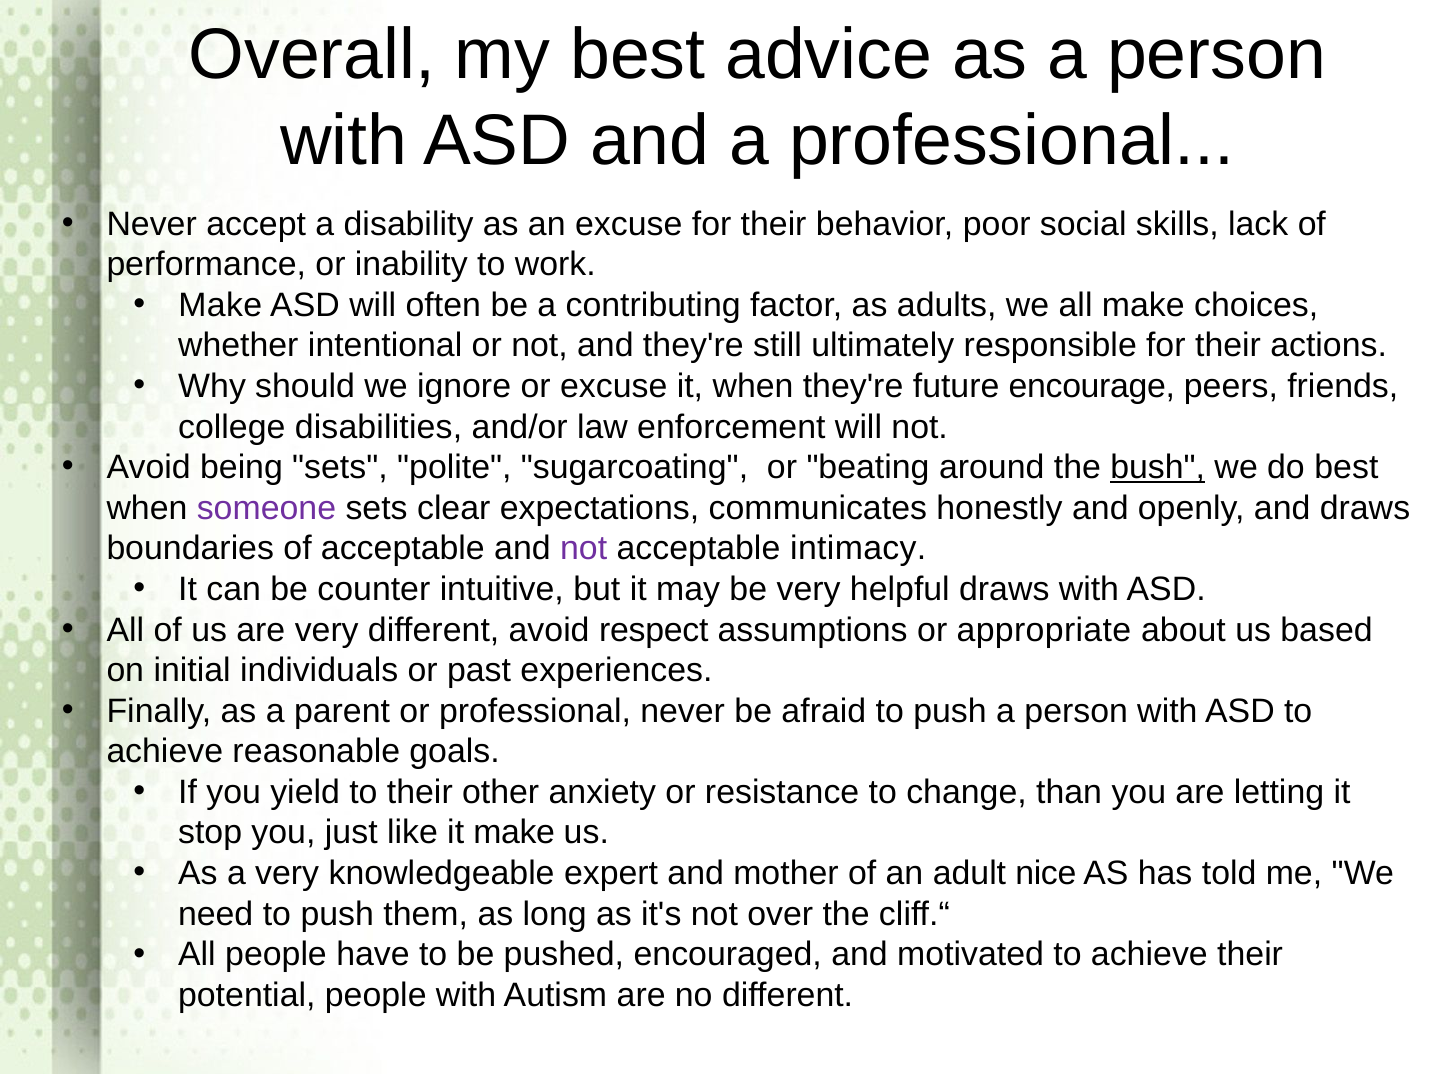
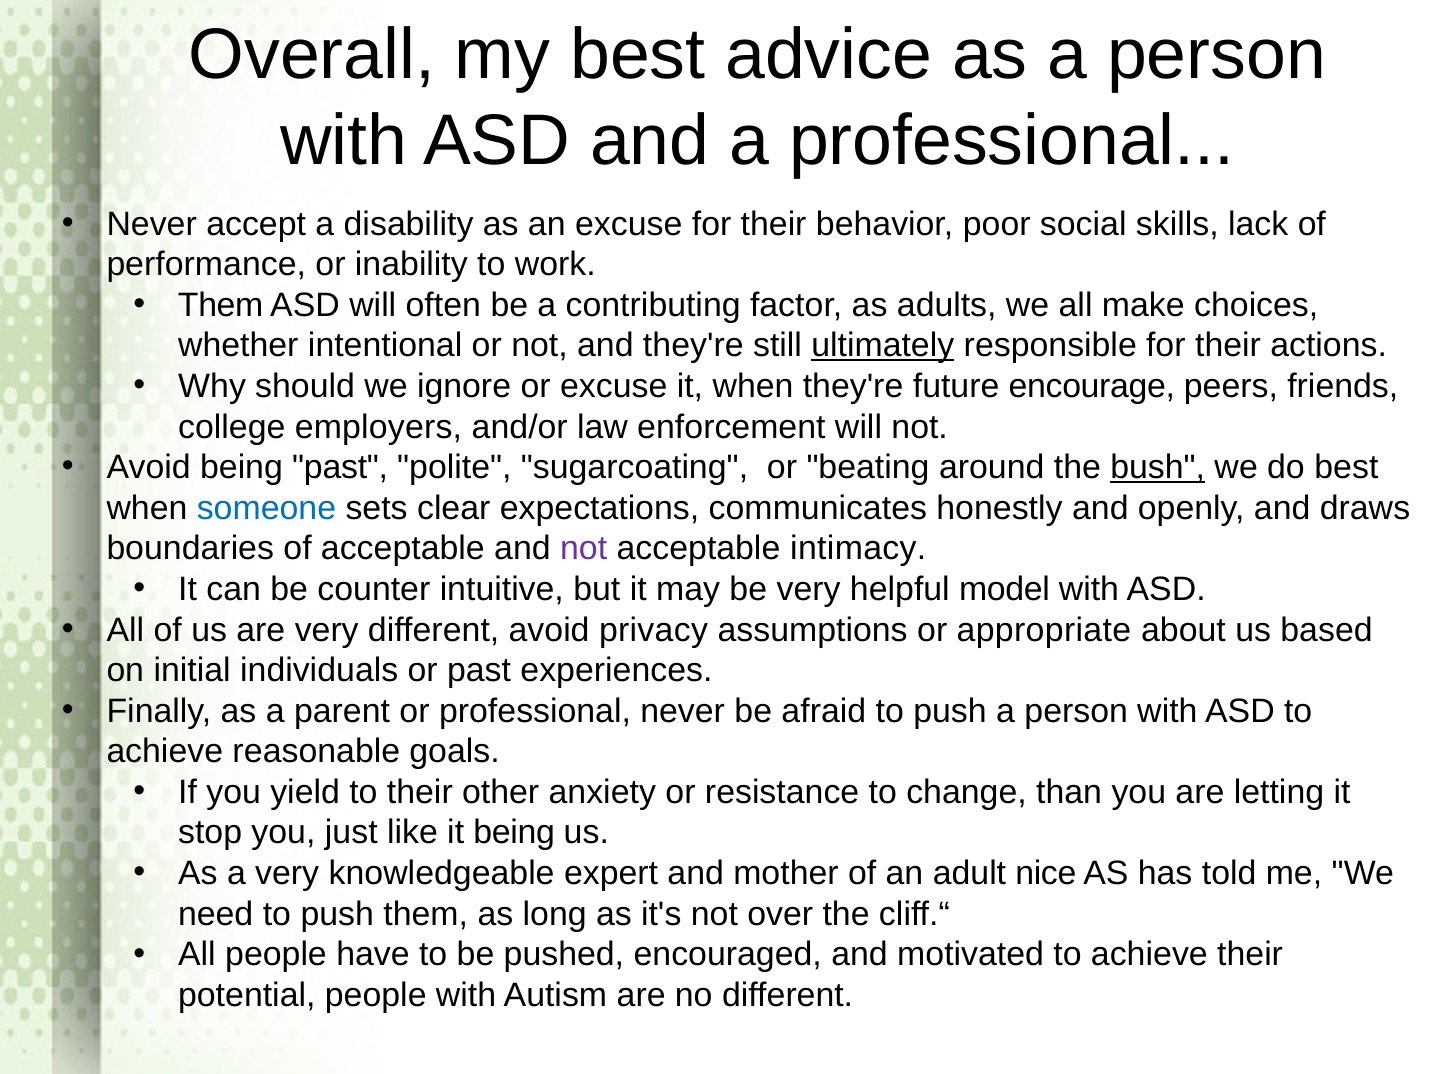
Make at (220, 305): Make -> Them
ultimately underline: none -> present
disabilities: disabilities -> employers
being sets: sets -> past
someone colour: purple -> blue
helpful draws: draws -> model
respect: respect -> privacy
it make: make -> being
